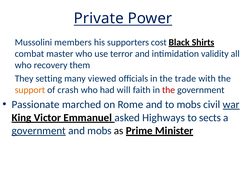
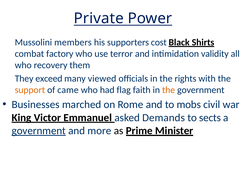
master: master -> factory
setting: setting -> exceed
trade: trade -> rights
crash: crash -> came
will: will -> flag
the at (169, 90) colour: red -> orange
Passionate: Passionate -> Businesses
war underline: present -> none
Highways: Highways -> Demands
and mobs: mobs -> more
